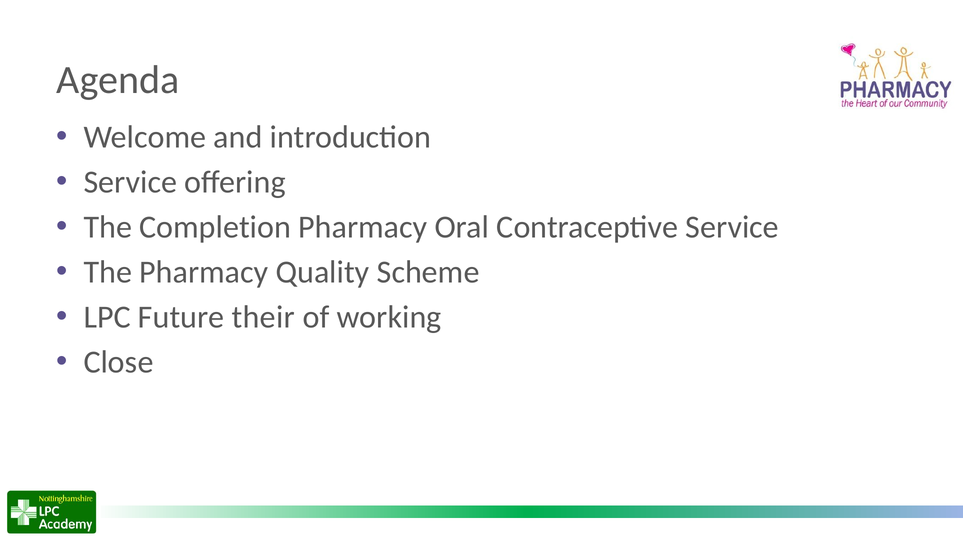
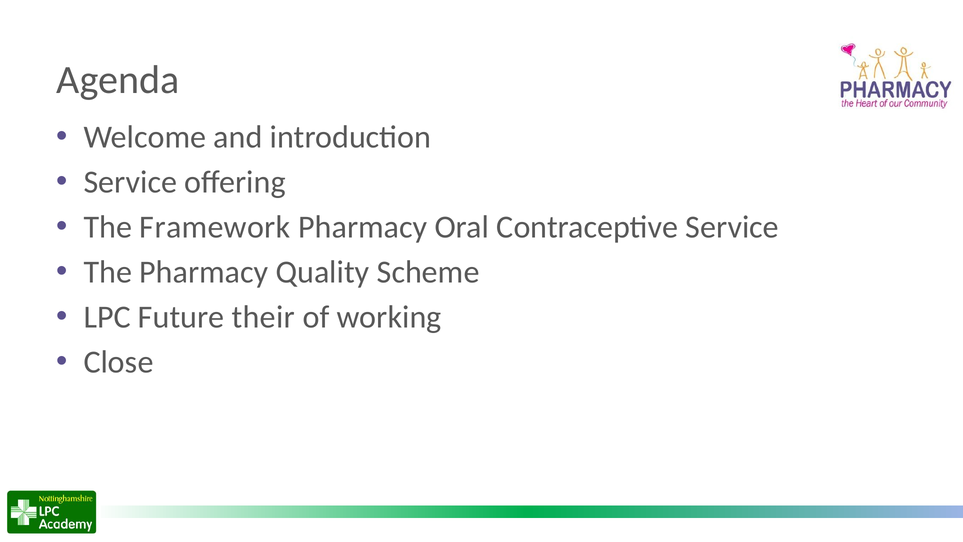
Completion: Completion -> Framework
